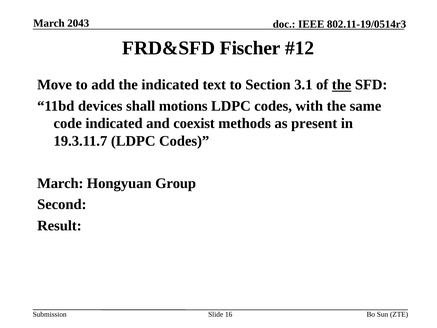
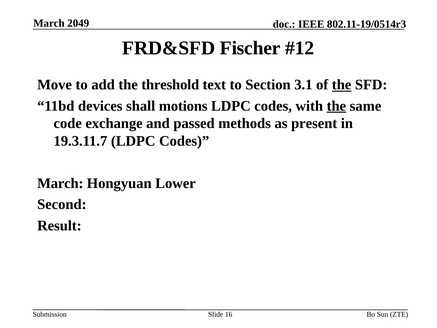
2043: 2043 -> 2049
the indicated: indicated -> threshold
the at (336, 106) underline: none -> present
code indicated: indicated -> exchange
coexist: coexist -> passed
Group: Group -> Lower
